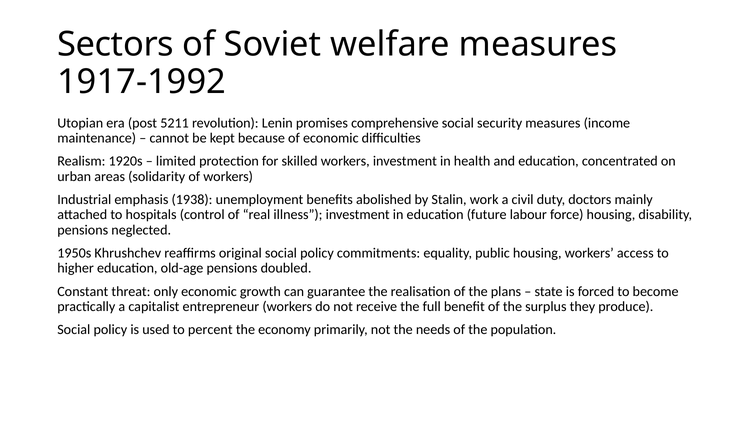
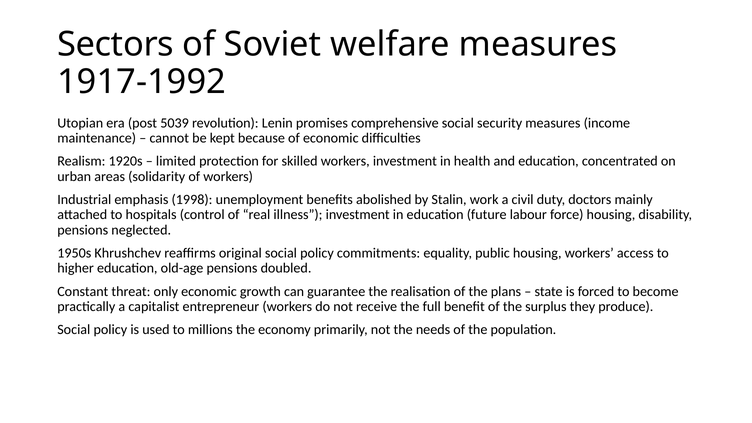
5211: 5211 -> 5039
1938: 1938 -> 1998
percent: percent -> millions
